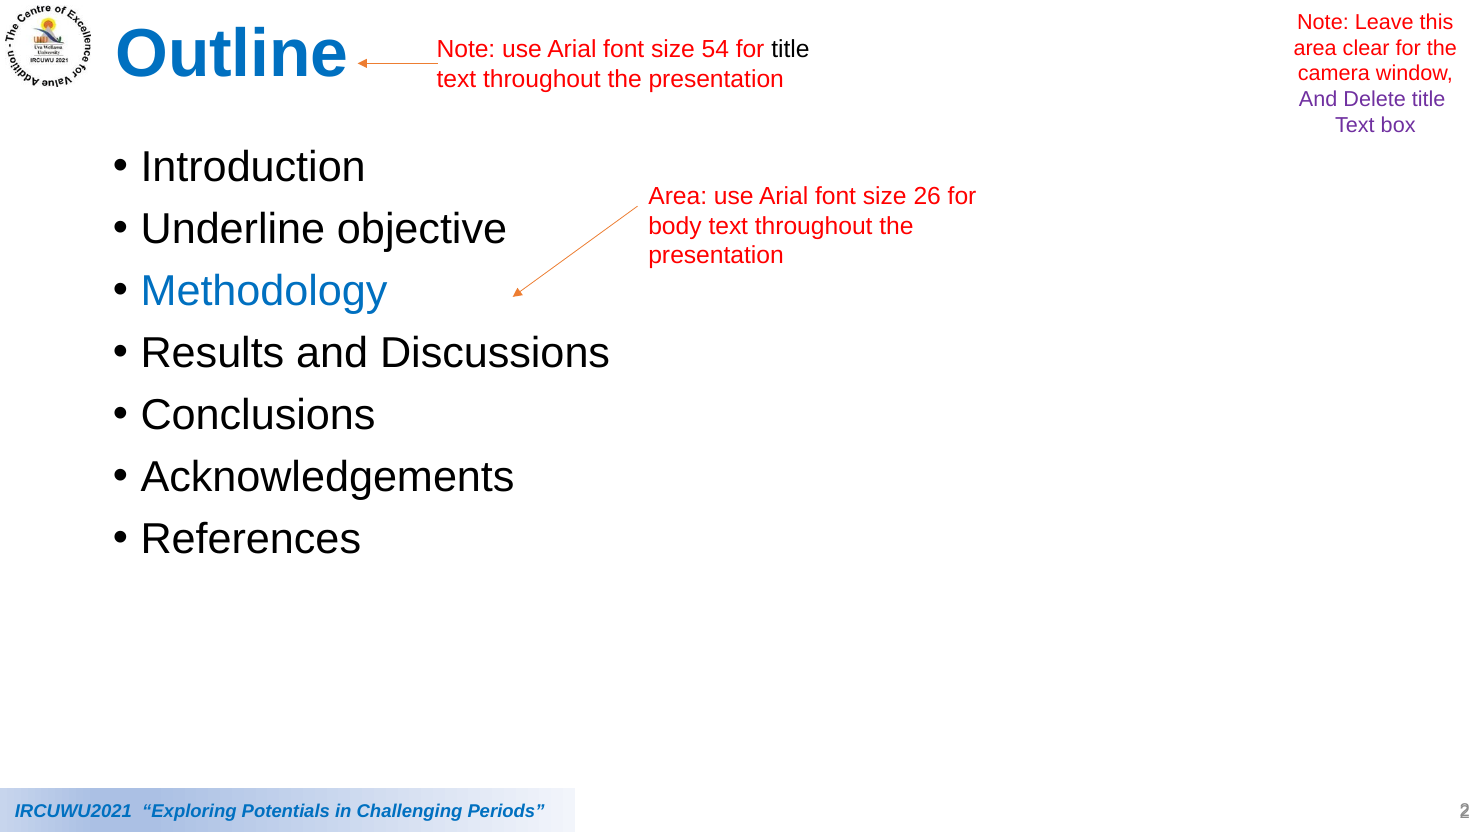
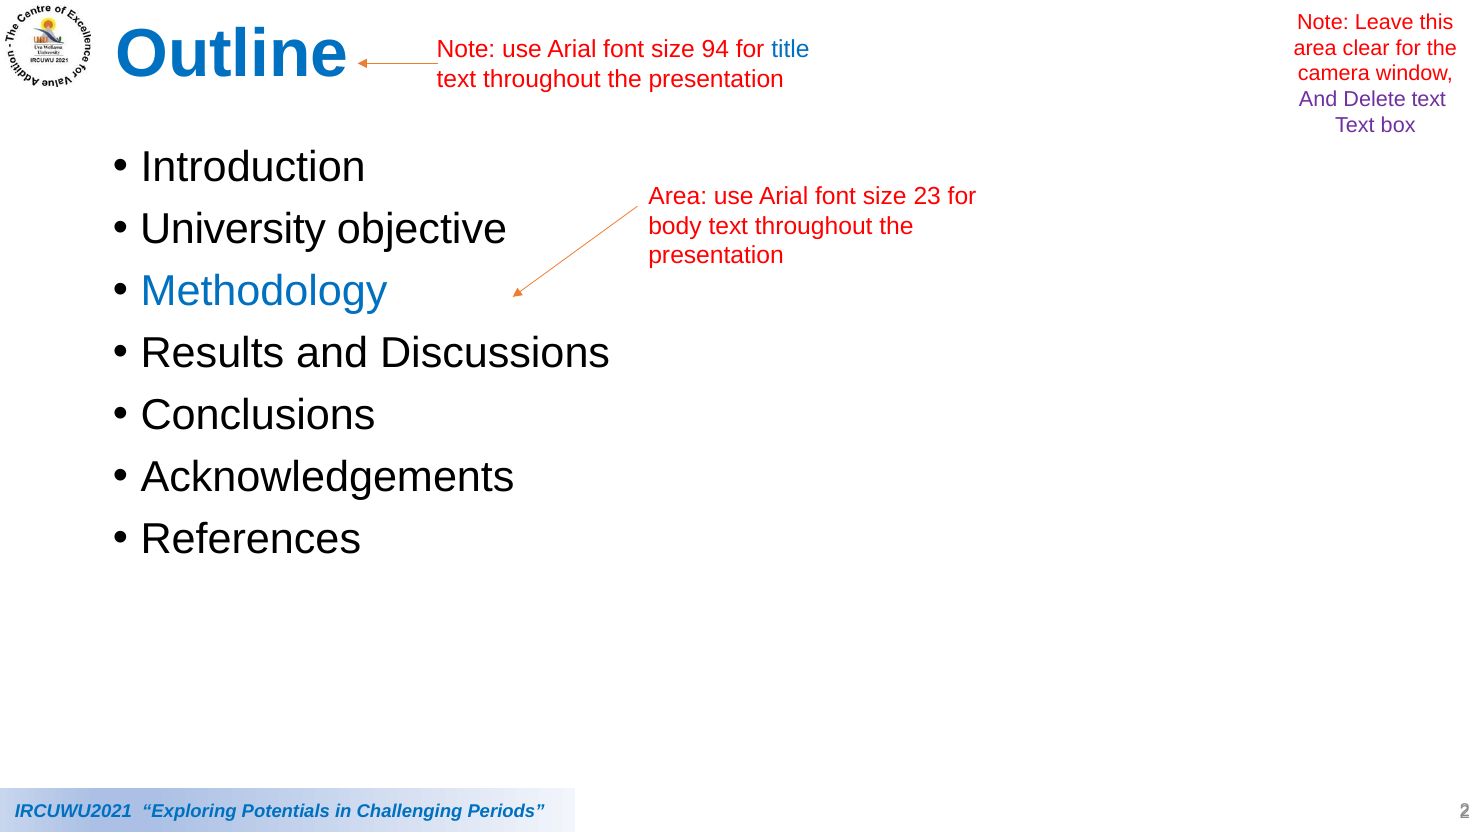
54: 54 -> 94
title at (790, 50) colour: black -> blue
Delete title: title -> text
26: 26 -> 23
Underline: Underline -> University
